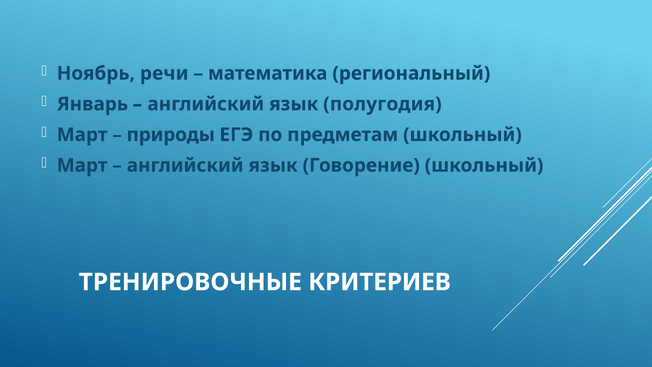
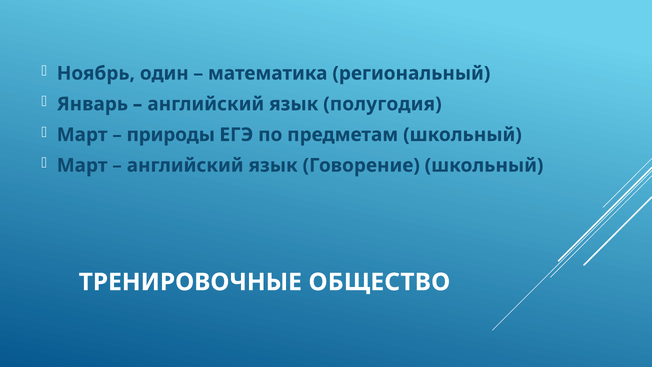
речи: речи -> один
КРИТЕРИЕВ: КРИТЕРИЕВ -> ОБЩЕСТВО
